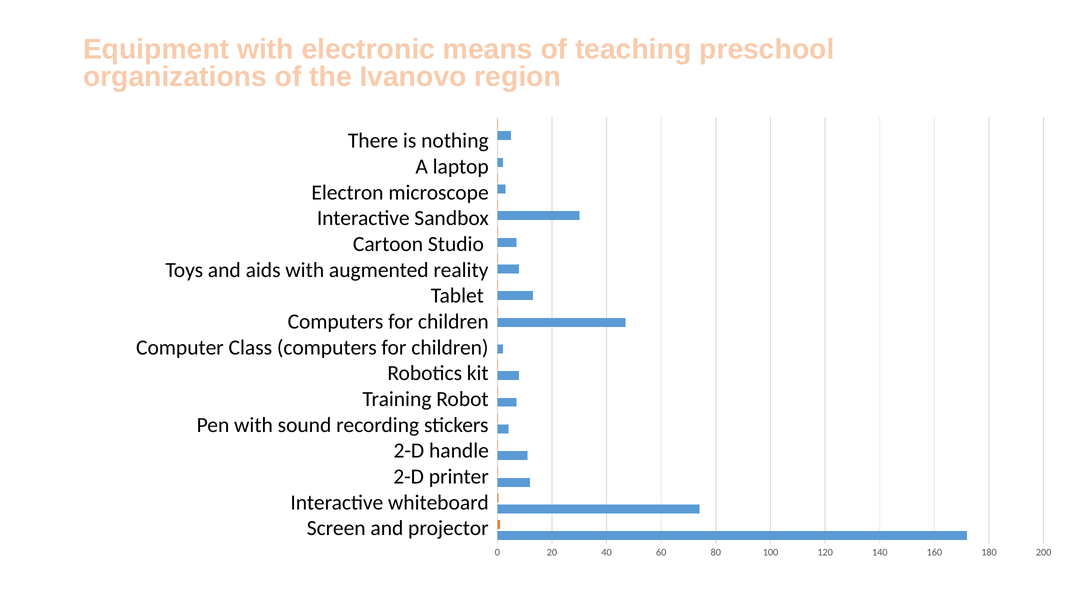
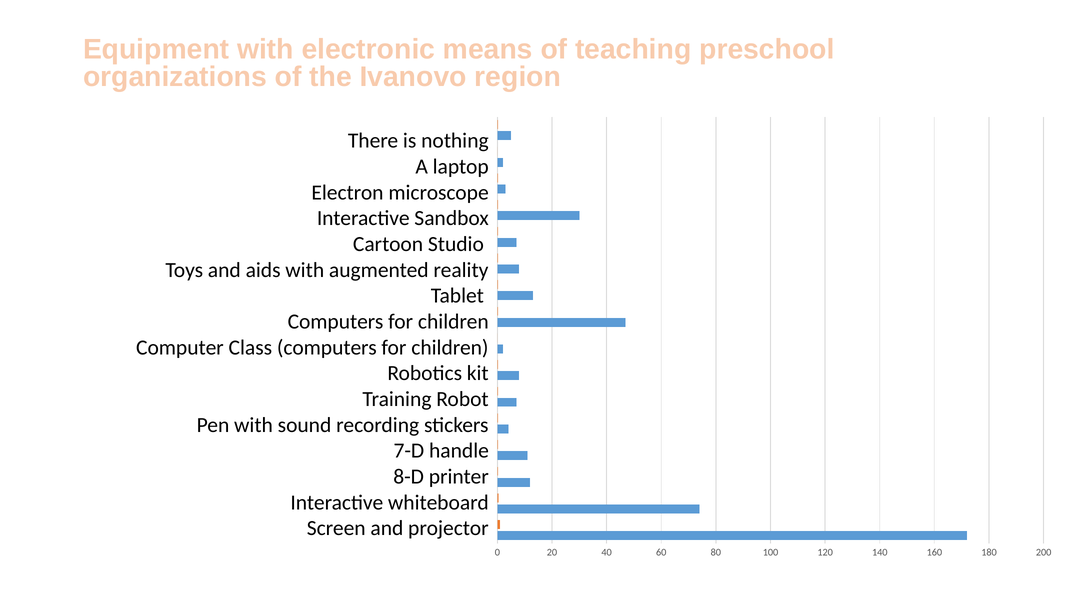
2-D at (409, 451): 2-D -> 7-D
2-D at (409, 477): 2-D -> 8-D
